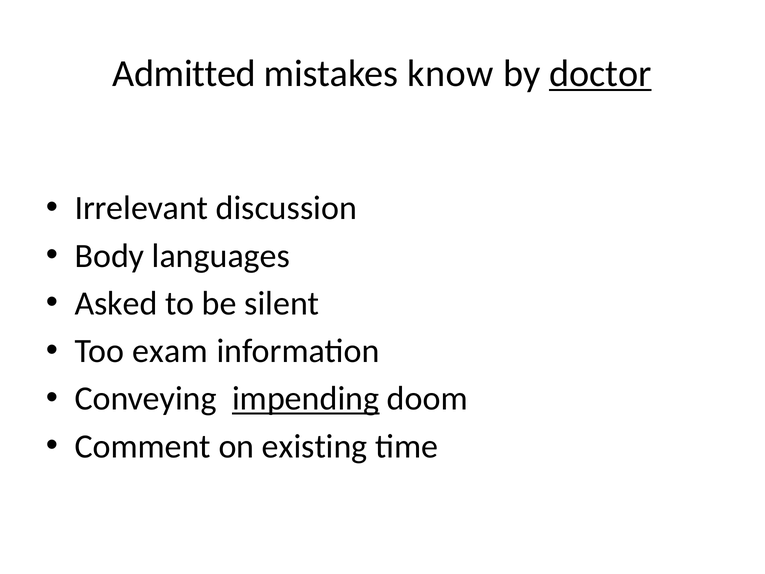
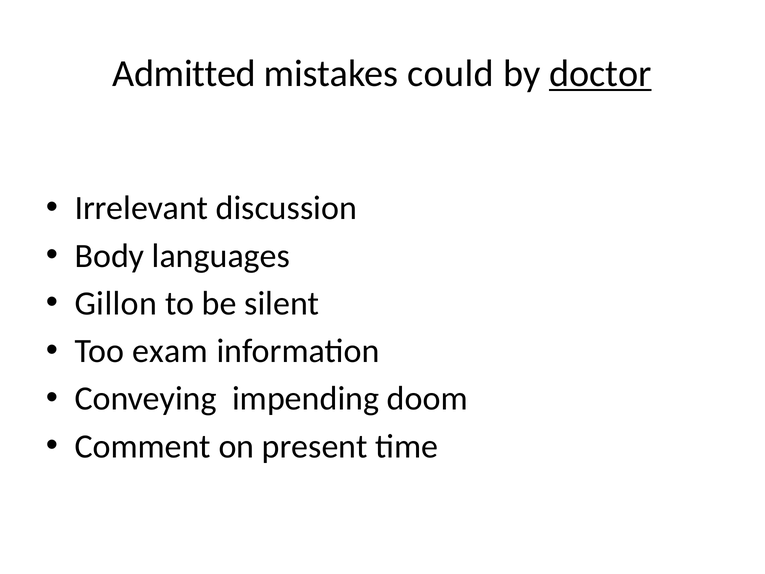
know: know -> could
Asked: Asked -> Gillon
impending underline: present -> none
existing: existing -> present
